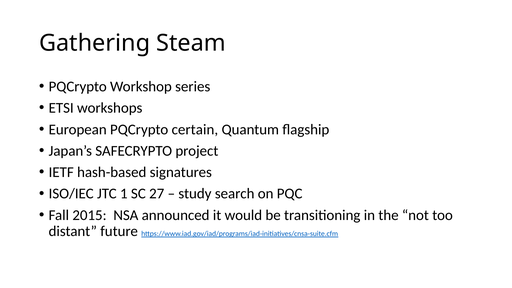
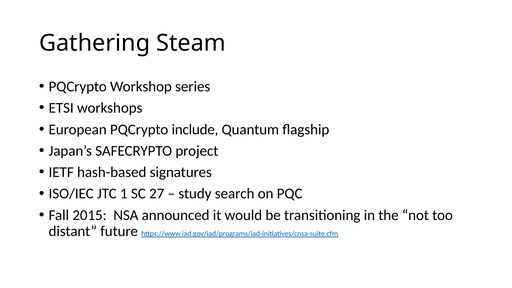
certain: certain -> include
